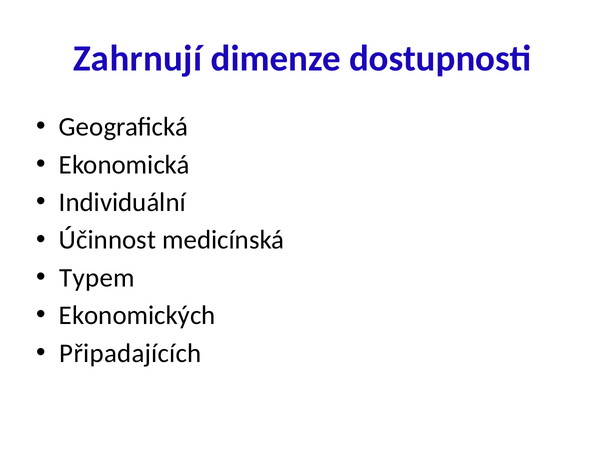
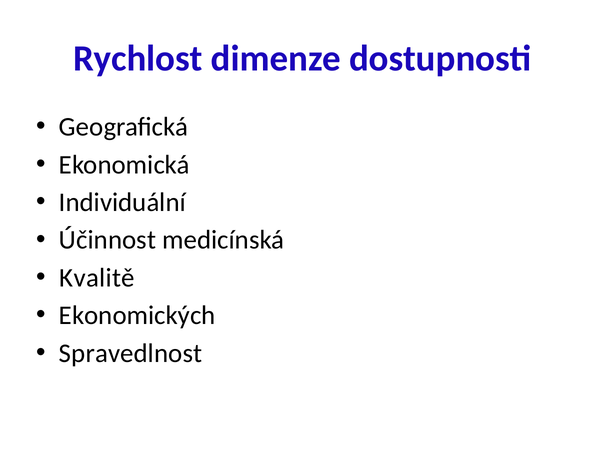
Zahrnují: Zahrnují -> Rychlost
Typem: Typem -> Kvalitě
Připadajících: Připadajících -> Spravedlnost
